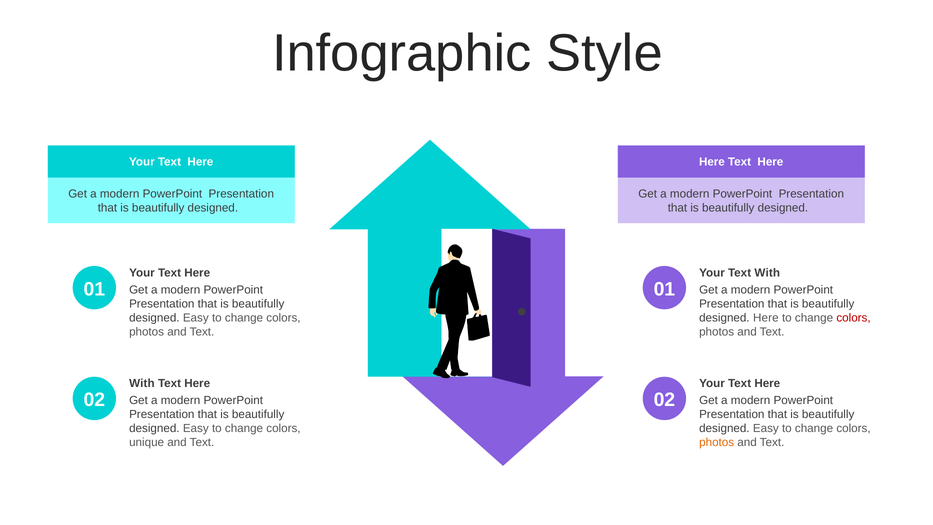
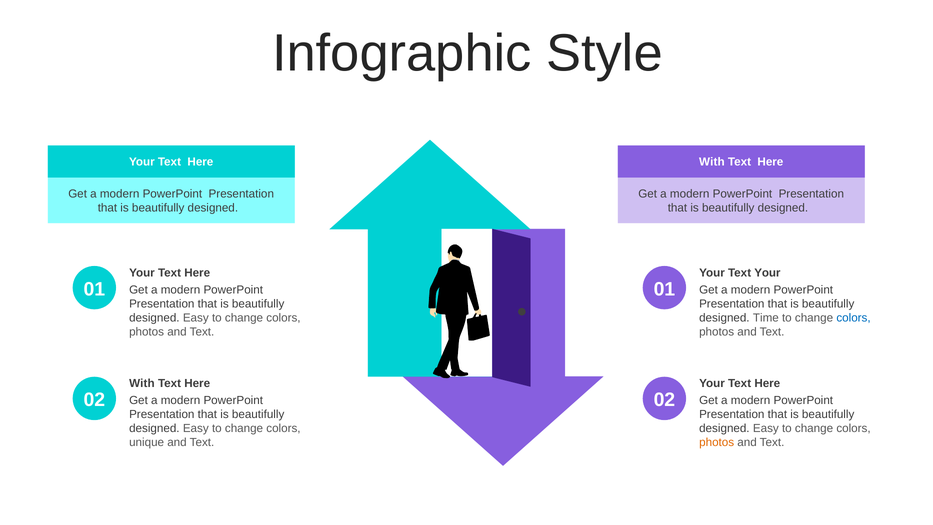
Here at (712, 162): Here -> With
Text With: With -> Your
Here at (766, 318): Here -> Time
colors at (854, 318) colour: red -> blue
